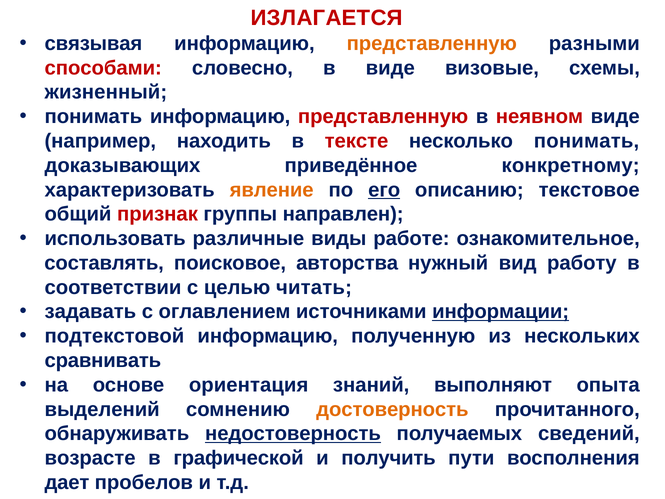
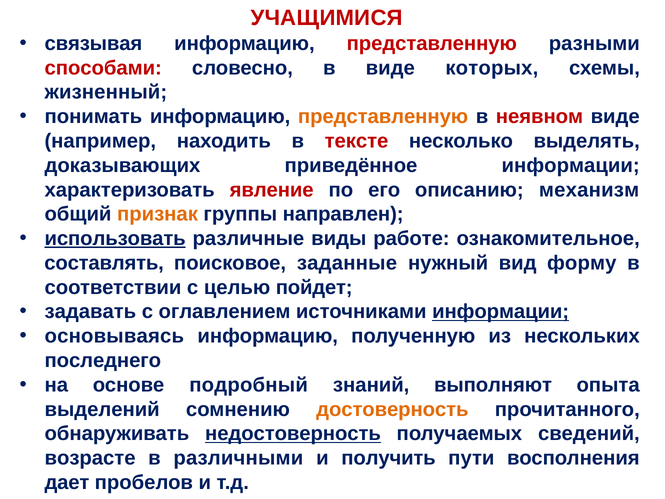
ИЗЛАГАЕТСЯ: ИЗЛАГАЕТСЯ -> УЧАЩИМИСЯ
представленную at (432, 43) colour: orange -> red
визовые: визовые -> которых
представленную at (383, 117) colour: red -> orange
несколько понимать: понимать -> выделять
приведённое конкретному: конкретному -> информации
явление colour: orange -> red
его underline: present -> none
текстовое: текстовое -> механизм
признак colour: red -> orange
использовать underline: none -> present
авторства: авторства -> заданные
работу: работу -> форму
читать: читать -> пойдет
подтекстовой: подтекстовой -> основываясь
сравнивать: сравнивать -> последнего
ориентация: ориентация -> подробный
графической: графической -> различными
